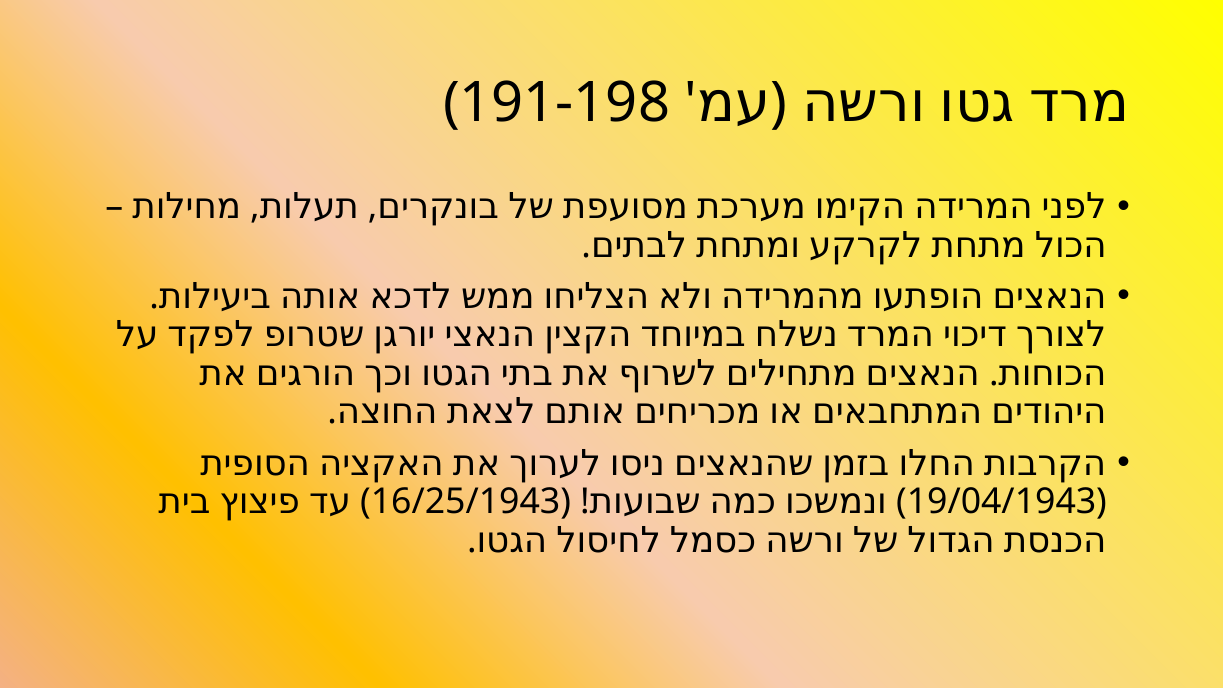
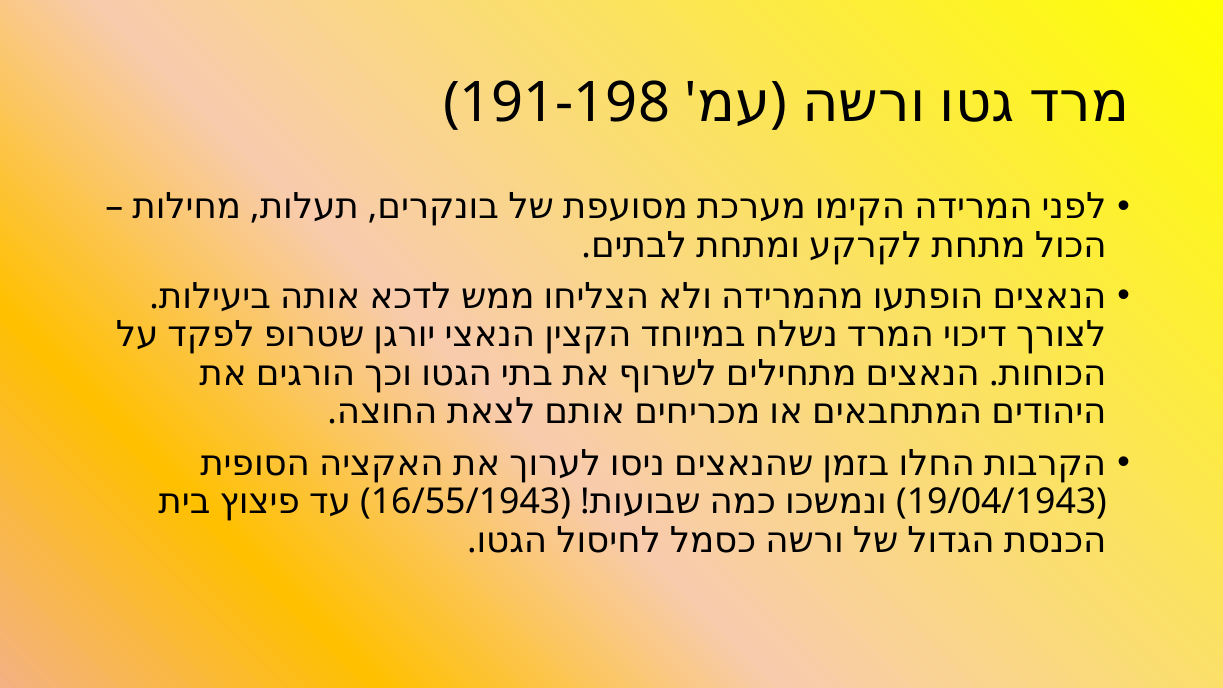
16/25/1943: 16/25/1943 -> 16/55/1943
